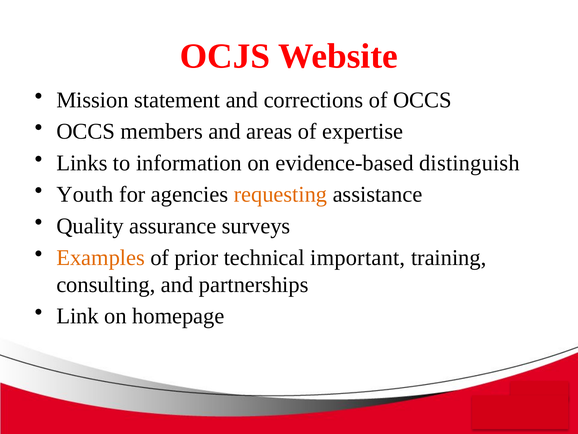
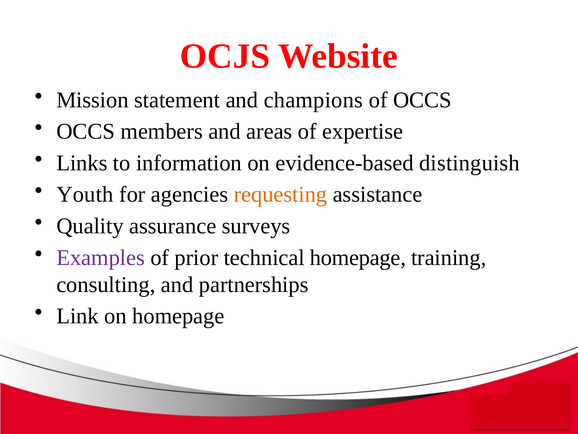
corrections: corrections -> champions
Examples colour: orange -> purple
technical important: important -> homepage
